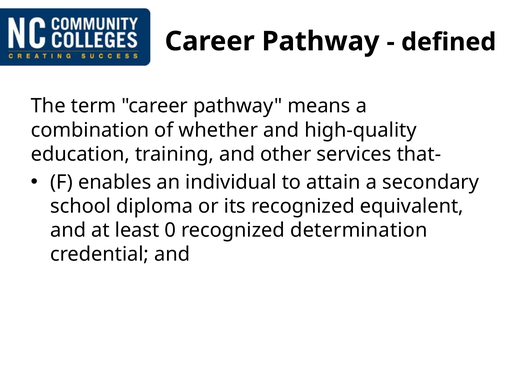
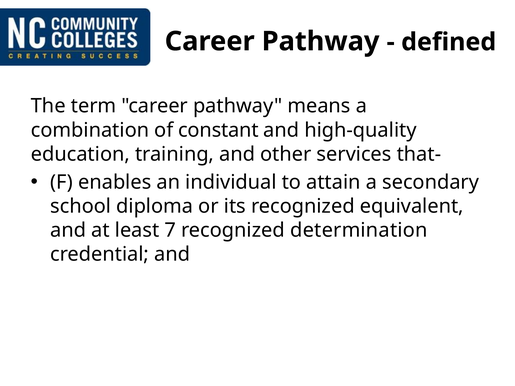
whether: whether -> constant
0: 0 -> 7
